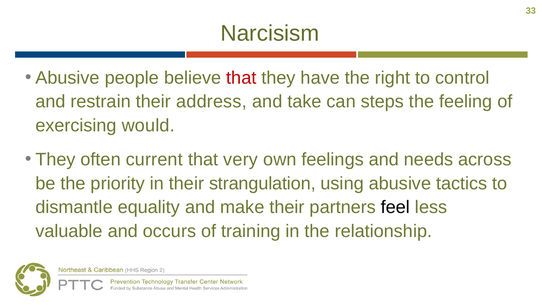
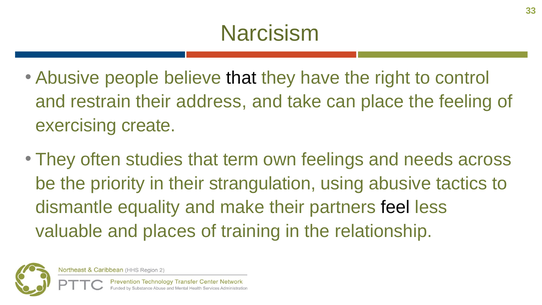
that at (241, 78) colour: red -> black
steps: steps -> place
would: would -> create
current: current -> studies
very: very -> term
occurs: occurs -> places
